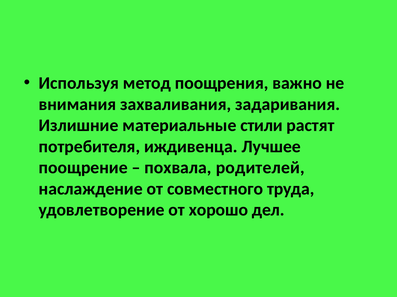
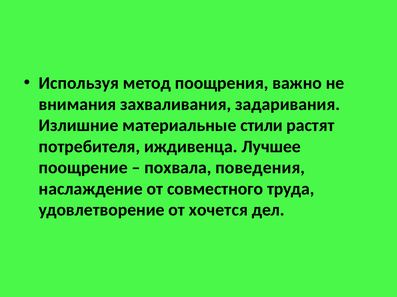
родителей: родителей -> поведения
хорошо: хорошо -> хочется
